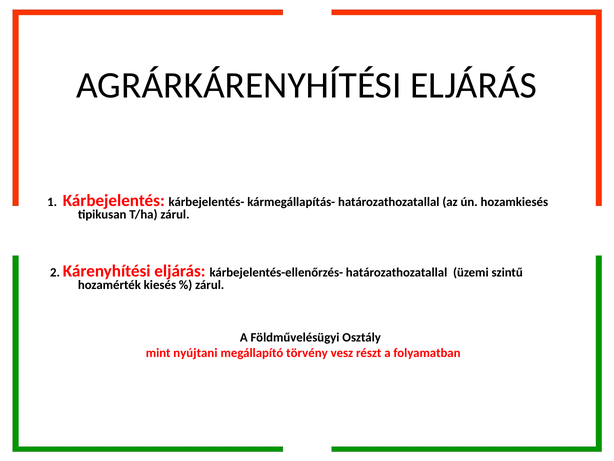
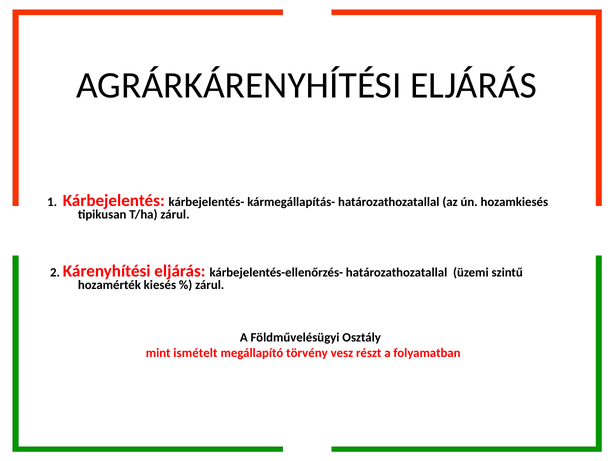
nyújtani: nyújtani -> ismételt
